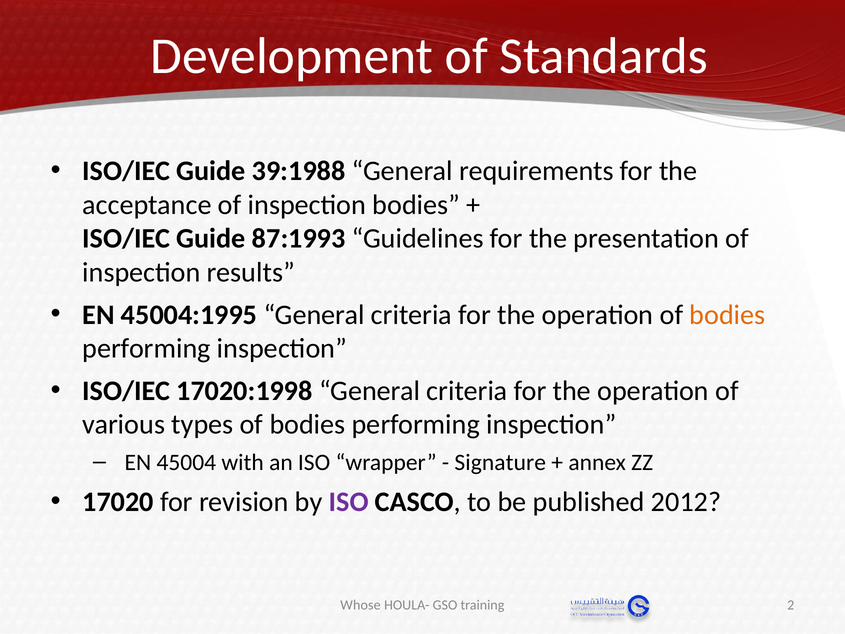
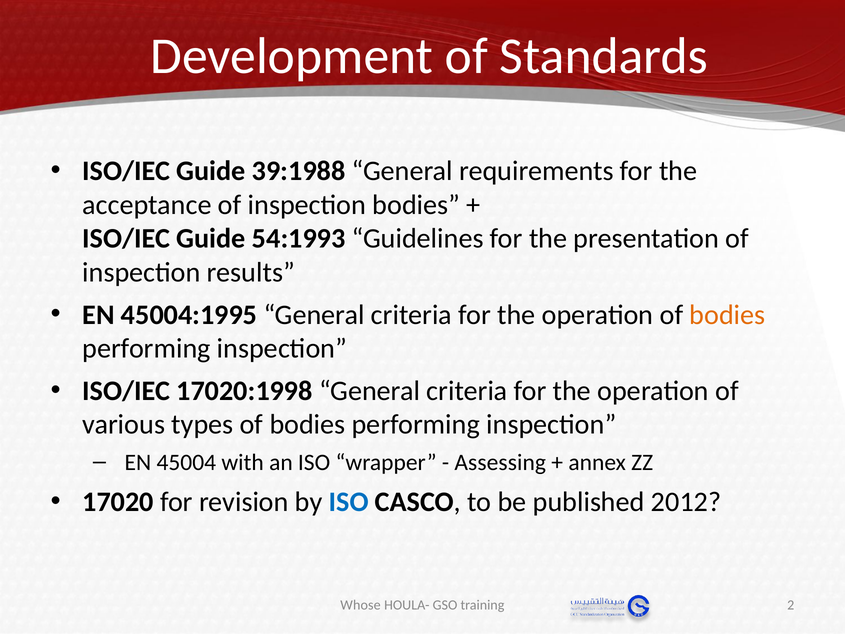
87:1993: 87:1993 -> 54:1993
Signature: Signature -> Assessing
ISO at (349, 502) colour: purple -> blue
